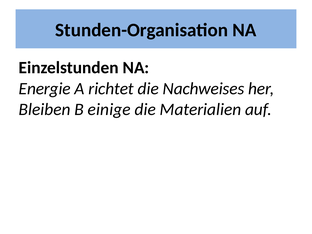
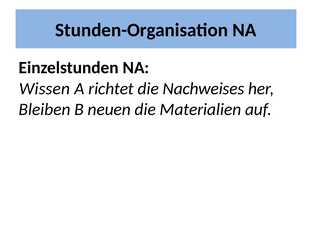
Energie: Energie -> Wissen
einige: einige -> neuen
